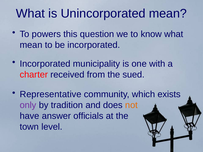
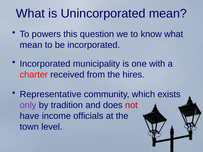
sued: sued -> hires
not colour: orange -> red
answer: answer -> income
